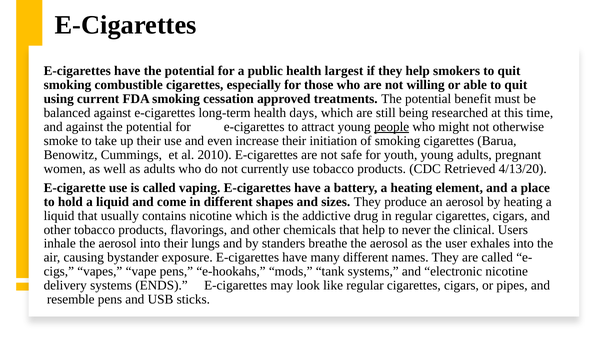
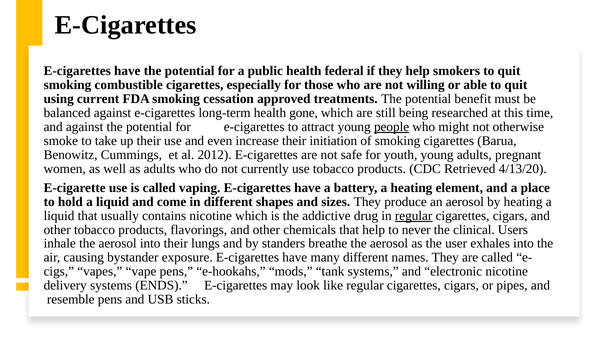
largest: largest -> federal
days: days -> gone
2010: 2010 -> 2012
regular at (414, 216) underline: none -> present
